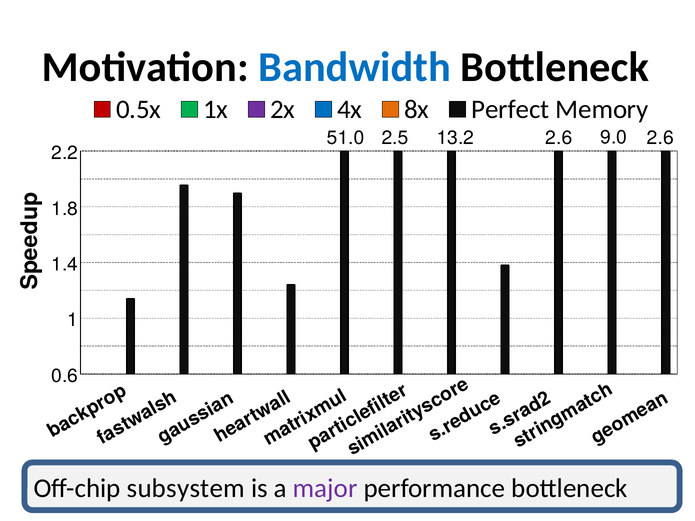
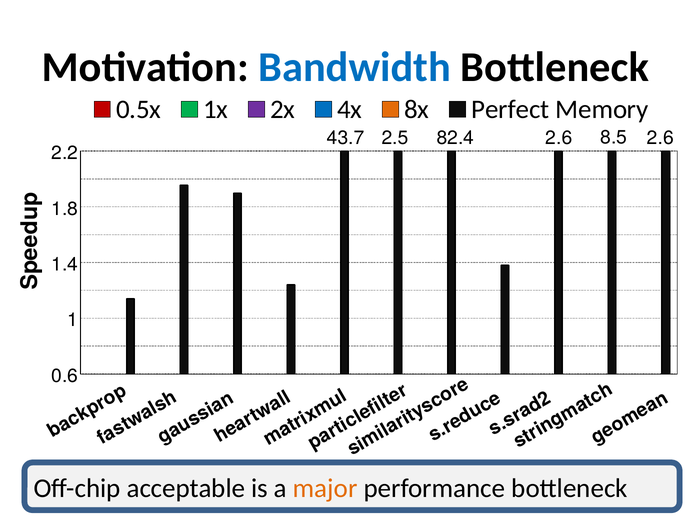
51.0: 51.0 -> 43.7
13.2: 13.2 -> 82.4
9.0: 9.0 -> 8.5
subsystem: subsystem -> acceptable
major colour: purple -> orange
